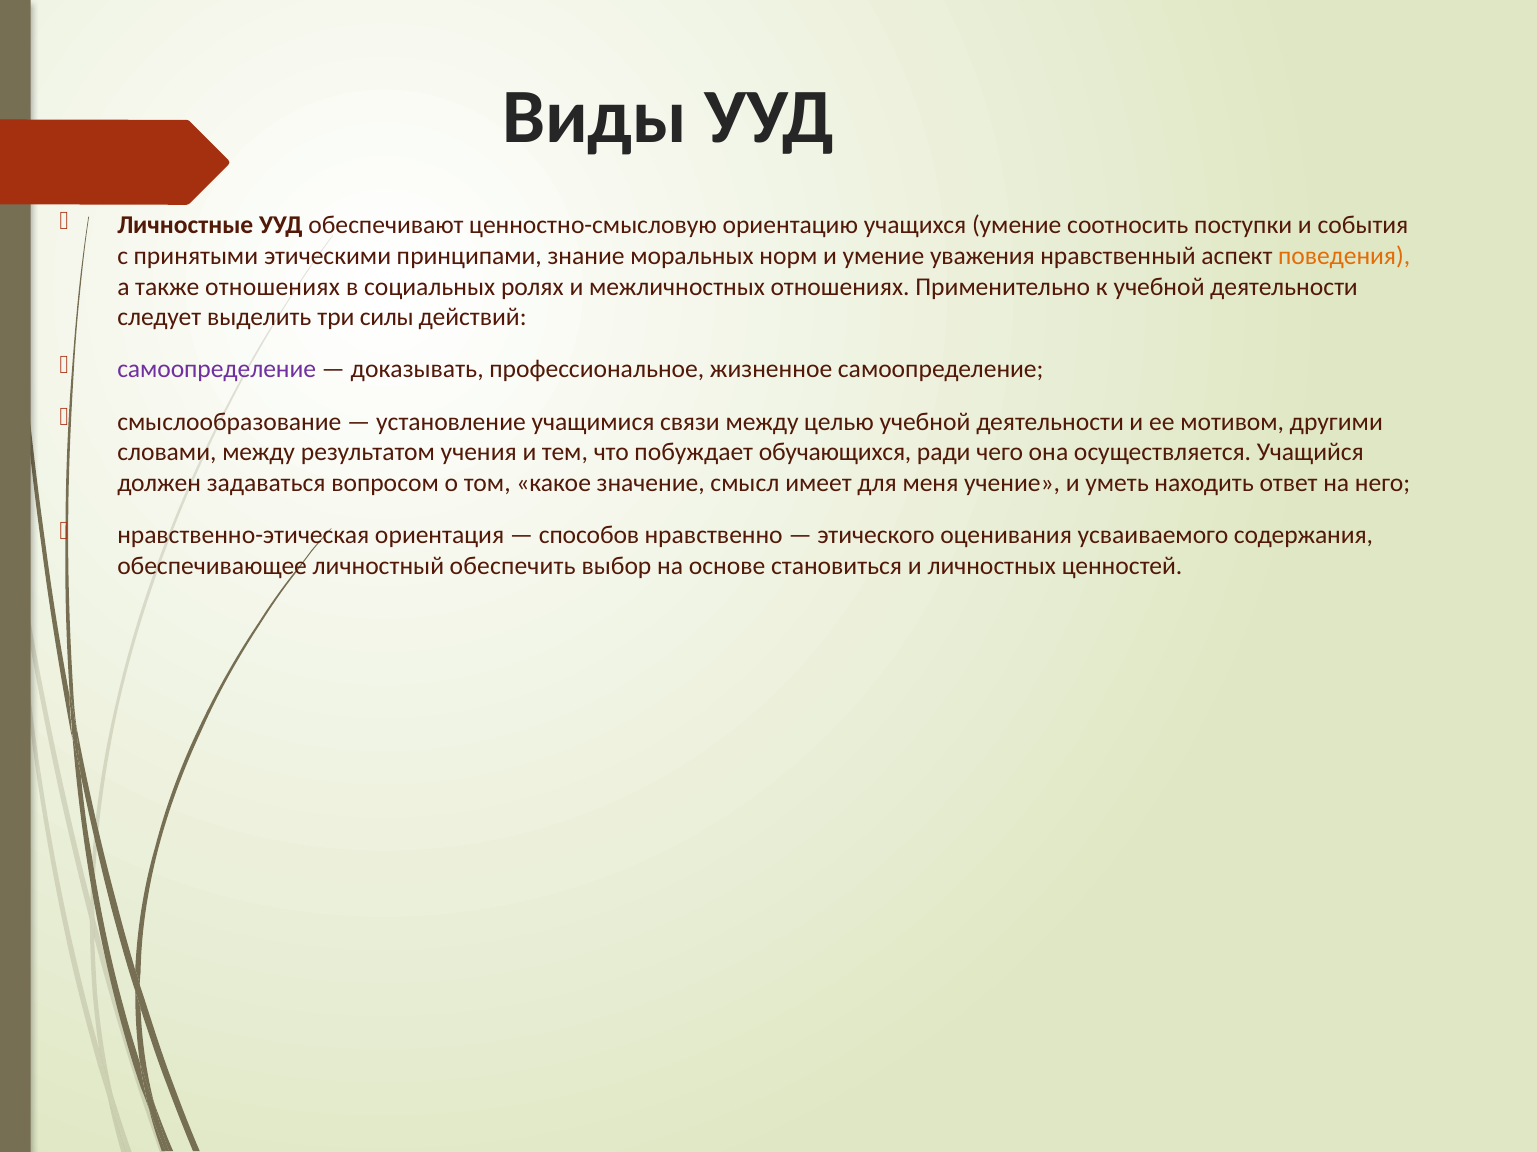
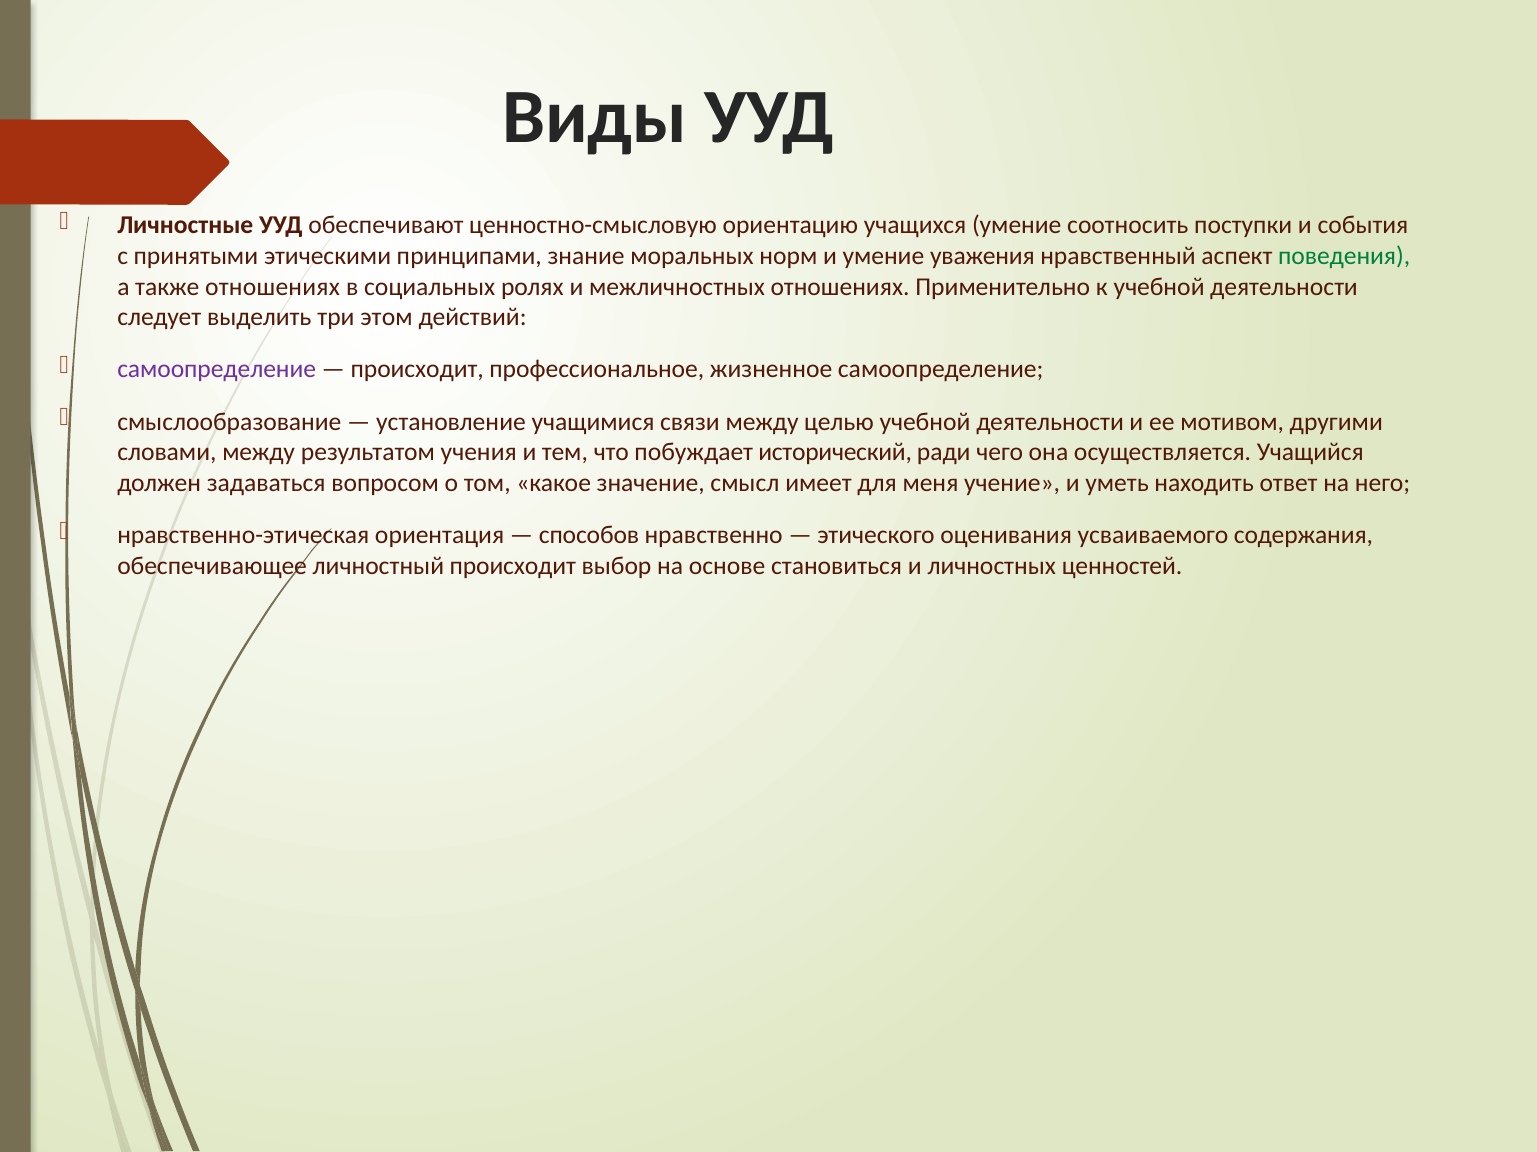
поведения colour: orange -> green
силы: силы -> этом
доказывать at (417, 370): доказывать -> происходит
обучающихся: обучающихся -> исторический
личностный обеспечить: обеспечить -> происходит
